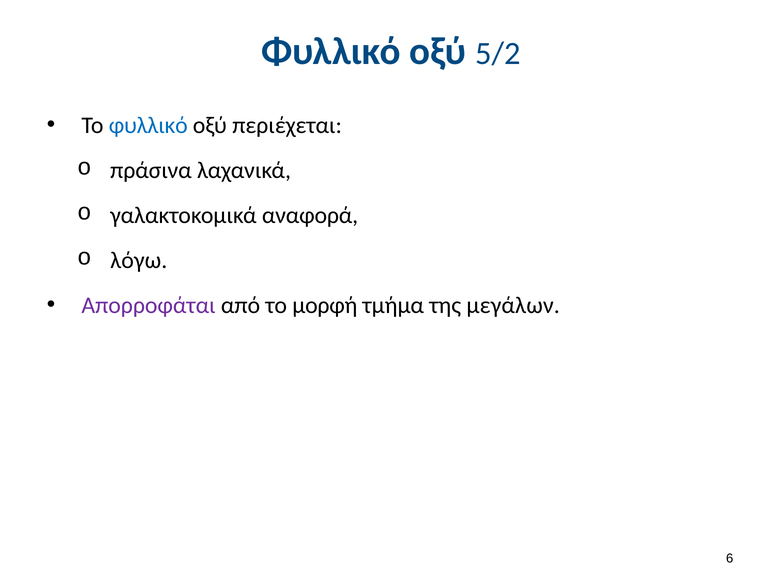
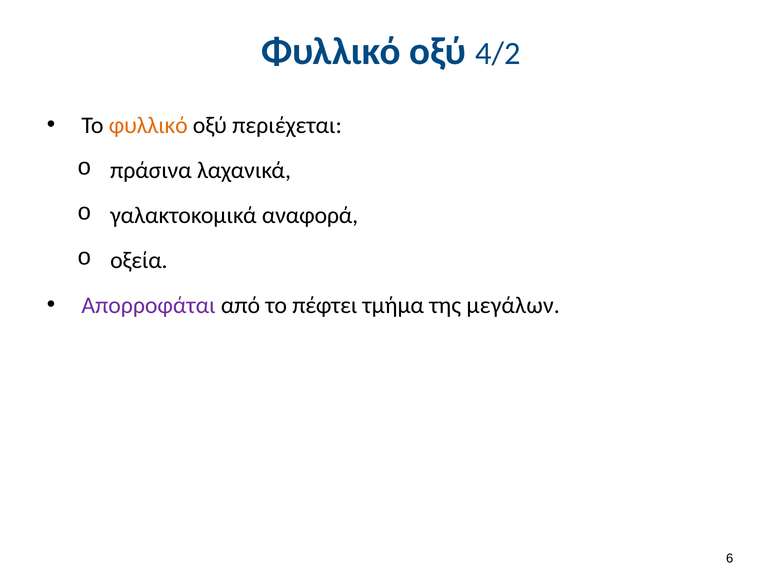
5/2: 5/2 -> 4/2
φυλλικό at (148, 125) colour: blue -> orange
λόγω: λόγω -> οξεία
μορφή: μορφή -> πέφτει
